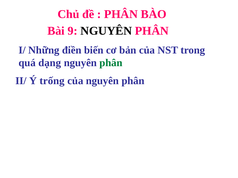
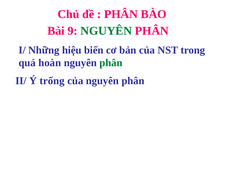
NGUYÊN at (106, 31) colour: black -> green
điền: điền -> hiệu
dạng: dạng -> hoàn
